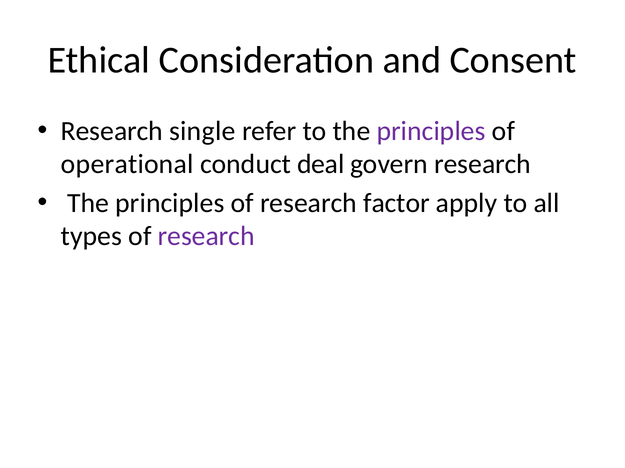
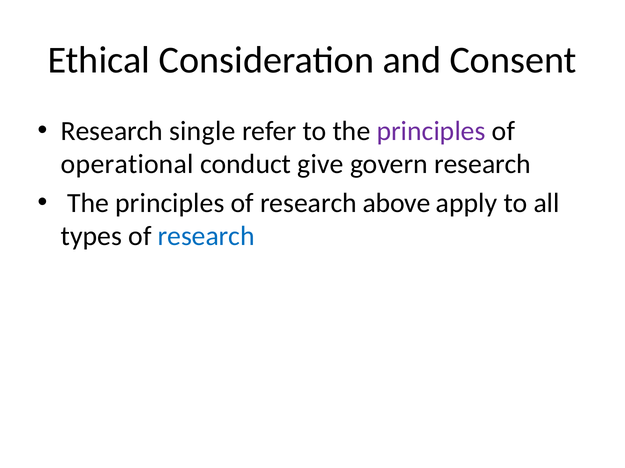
deal: deal -> give
factor: factor -> above
research at (206, 237) colour: purple -> blue
